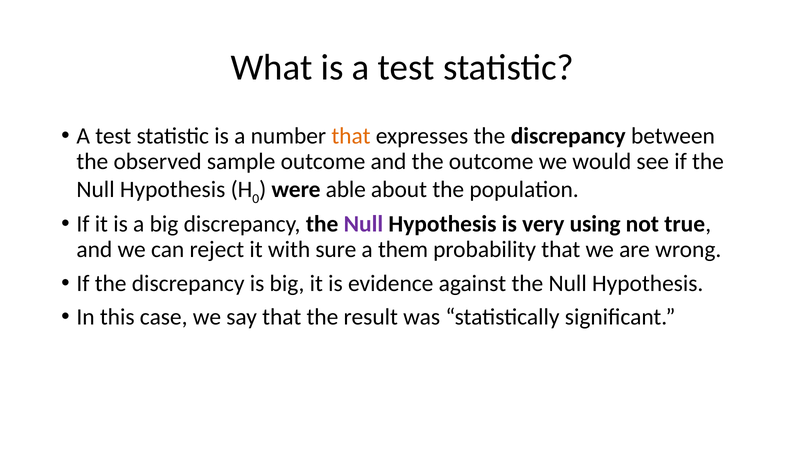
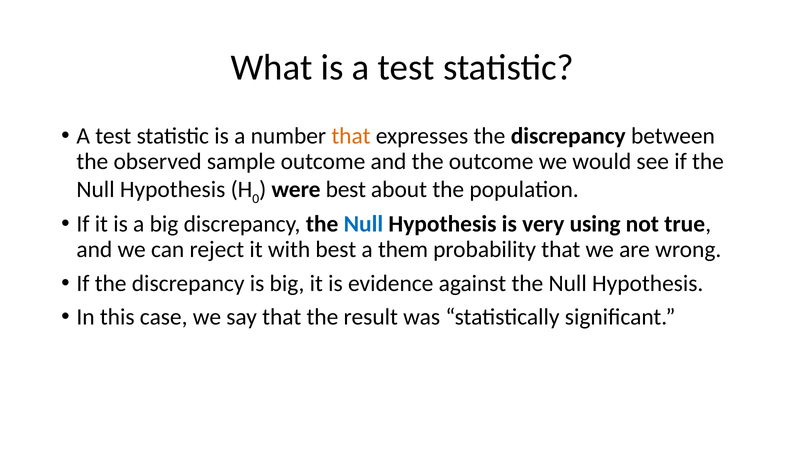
were able: able -> best
Null at (363, 224) colour: purple -> blue
with sure: sure -> best
